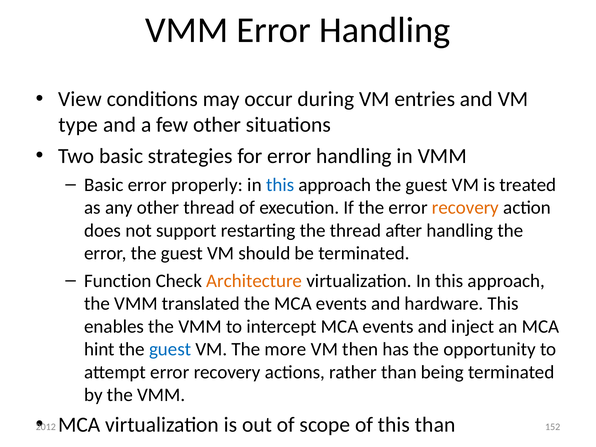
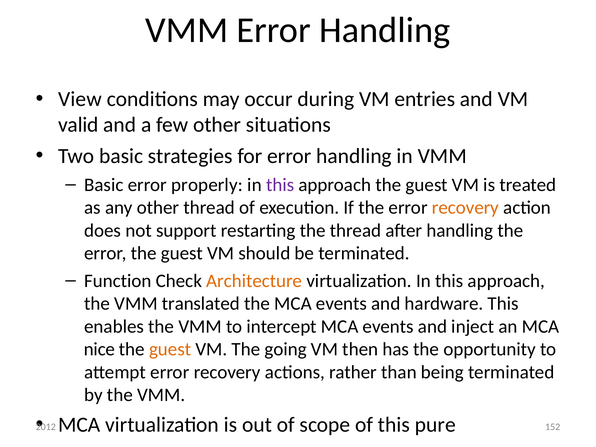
type: type -> valid
this at (280, 185) colour: blue -> purple
hint: hint -> nice
guest at (170, 349) colour: blue -> orange
more: more -> going
this than: than -> pure
